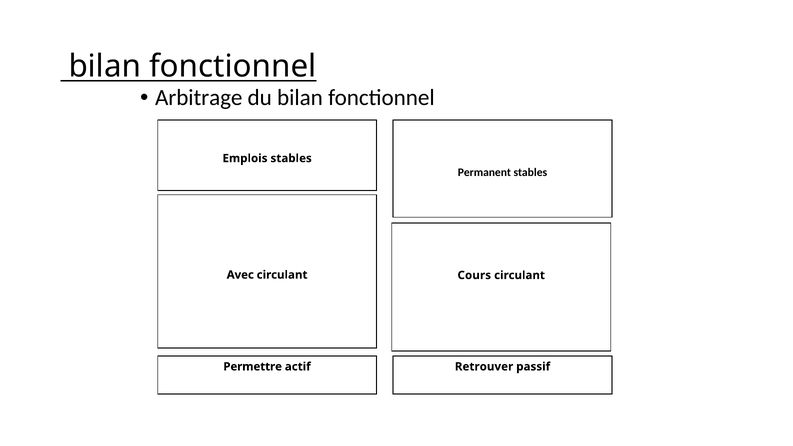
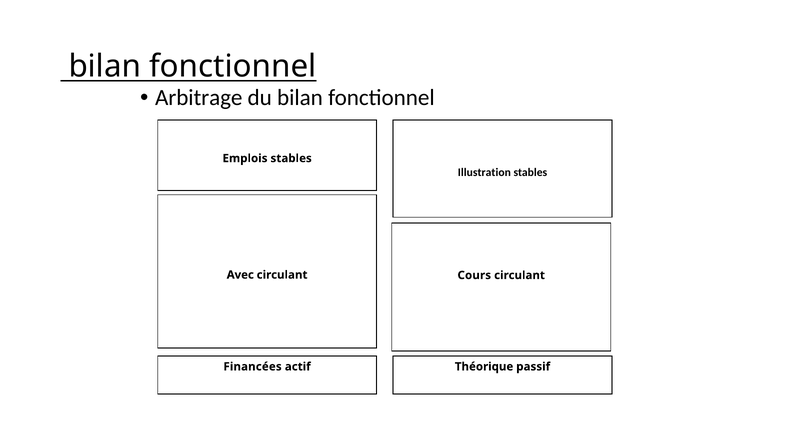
Permanent: Permanent -> Illustration
Permettre: Permettre -> Financées
Retrouver: Retrouver -> Théorique
